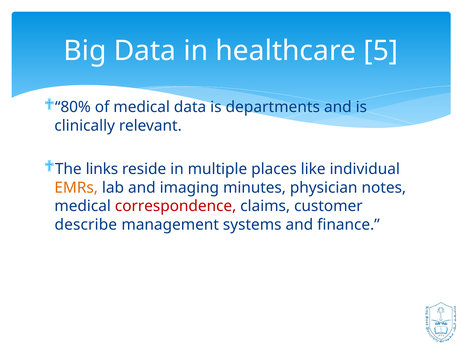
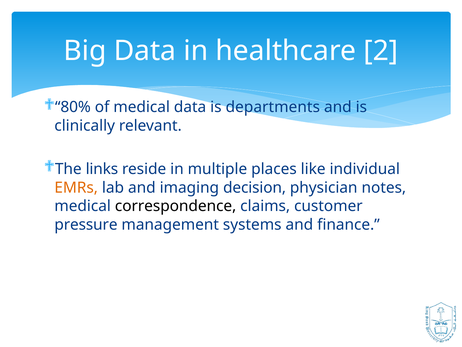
5: 5 -> 2
minutes: minutes -> decision
correspondence colour: red -> black
describe: describe -> pressure
